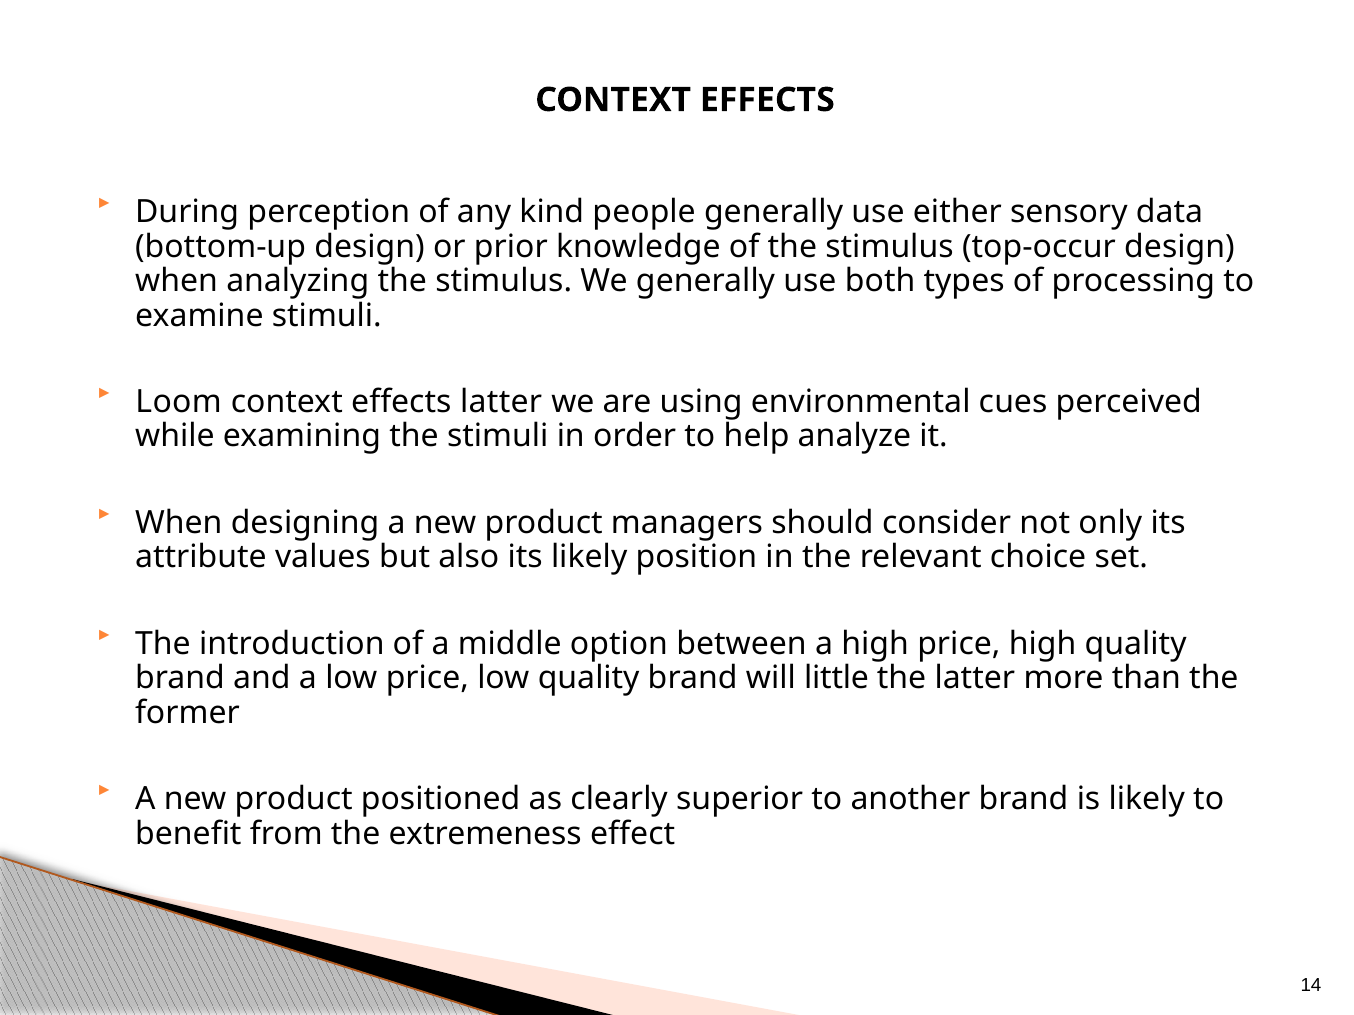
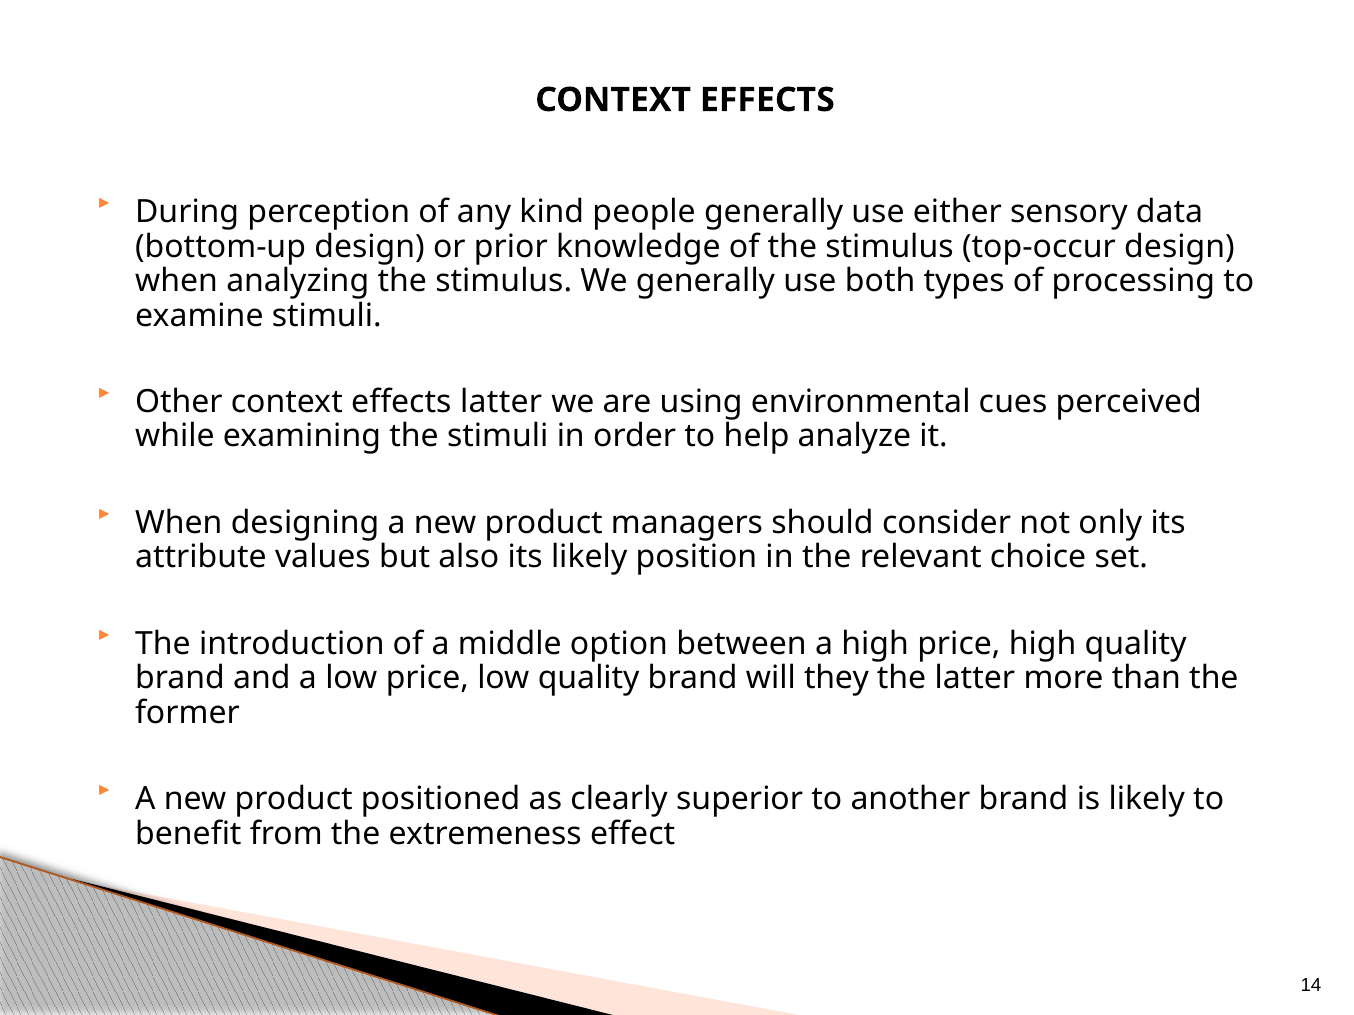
Loom: Loom -> Other
little: little -> they
